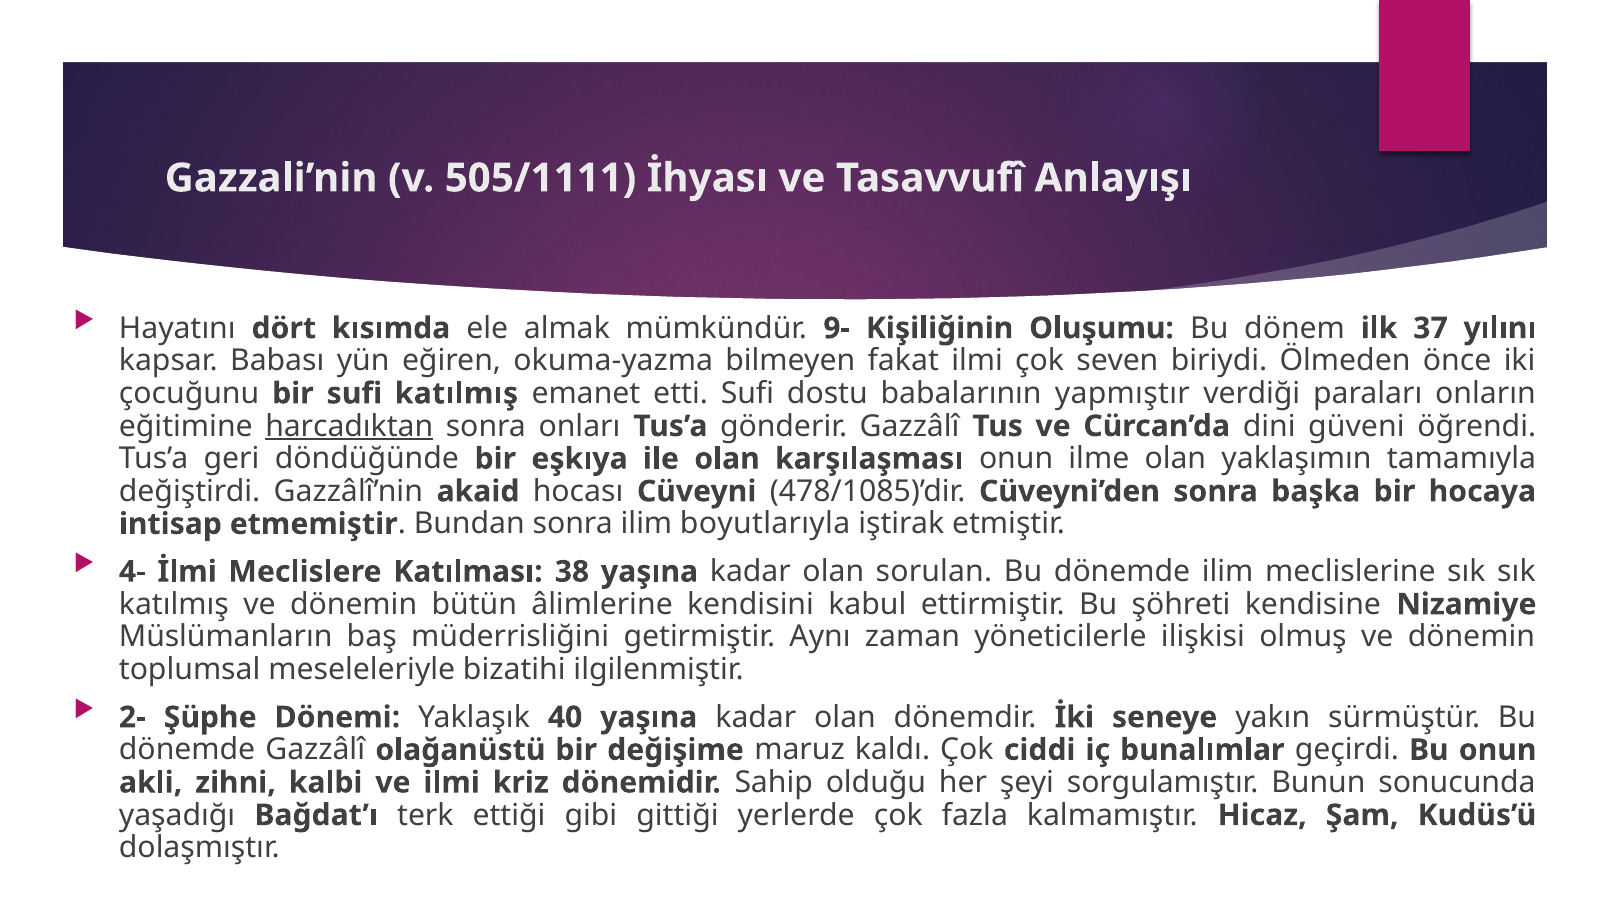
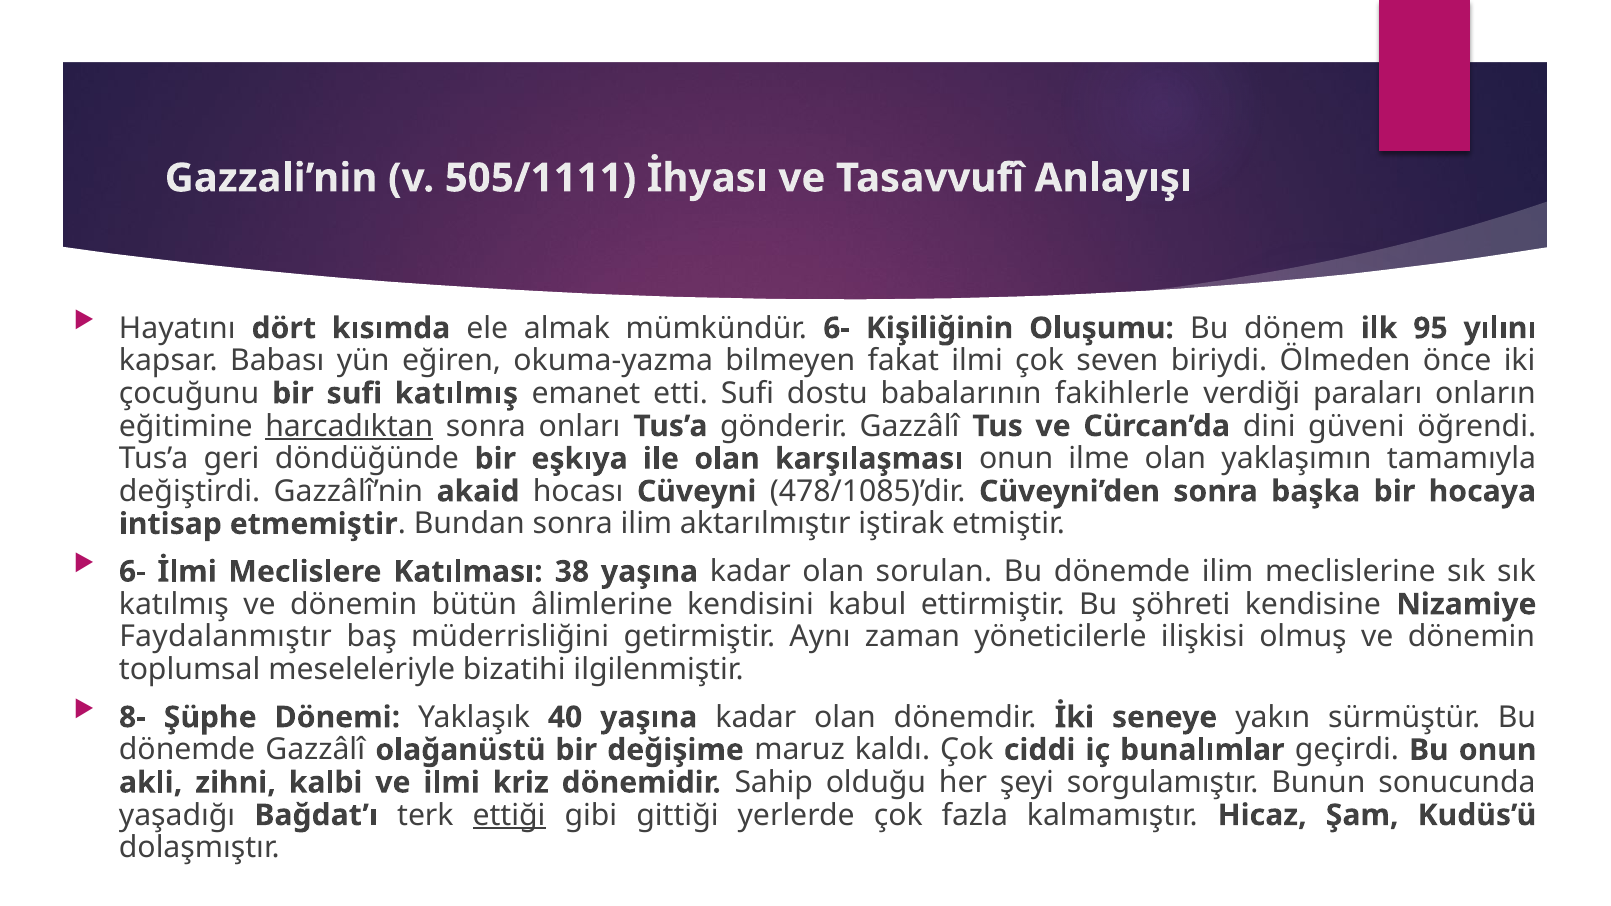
mümkündür 9-: 9- -> 6-
37: 37 -> 95
yapmıştır: yapmıştır -> fakihlerle
boyutlarıyla: boyutlarıyla -> aktarılmıştır
4- at (132, 572): 4- -> 6-
Müslümanların: Müslümanların -> Faydalanmıştır
2-: 2- -> 8-
ettiği underline: none -> present
